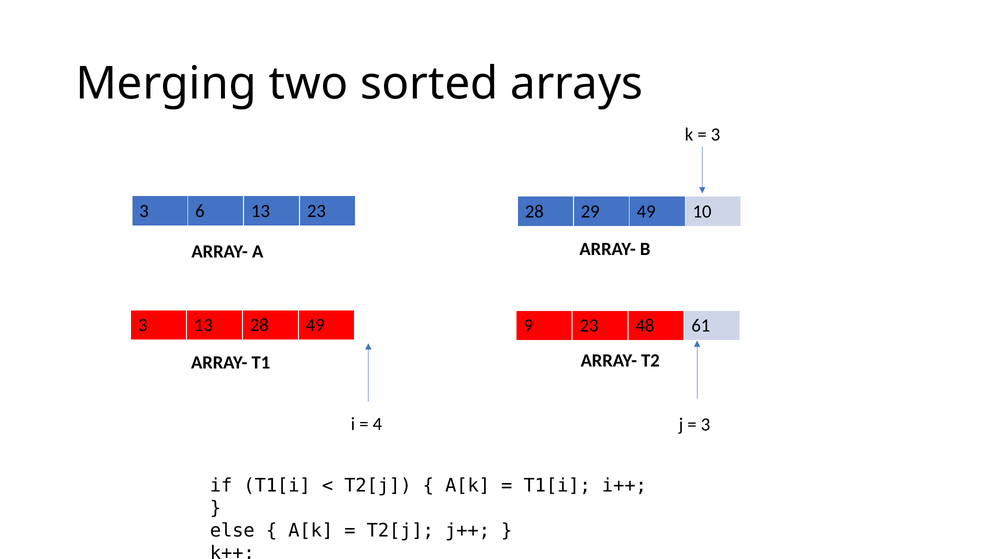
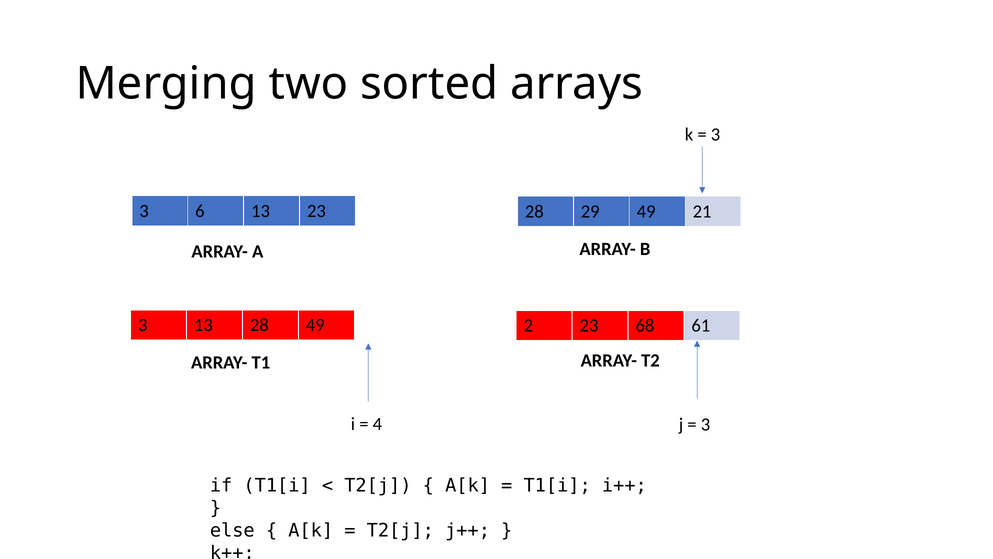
10: 10 -> 21
9: 9 -> 2
48: 48 -> 68
